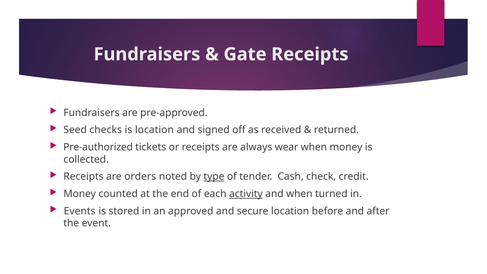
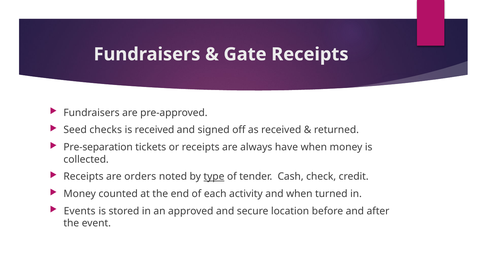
is location: location -> received
Pre-authorized: Pre-authorized -> Pre-separation
wear: wear -> have
activity underline: present -> none
